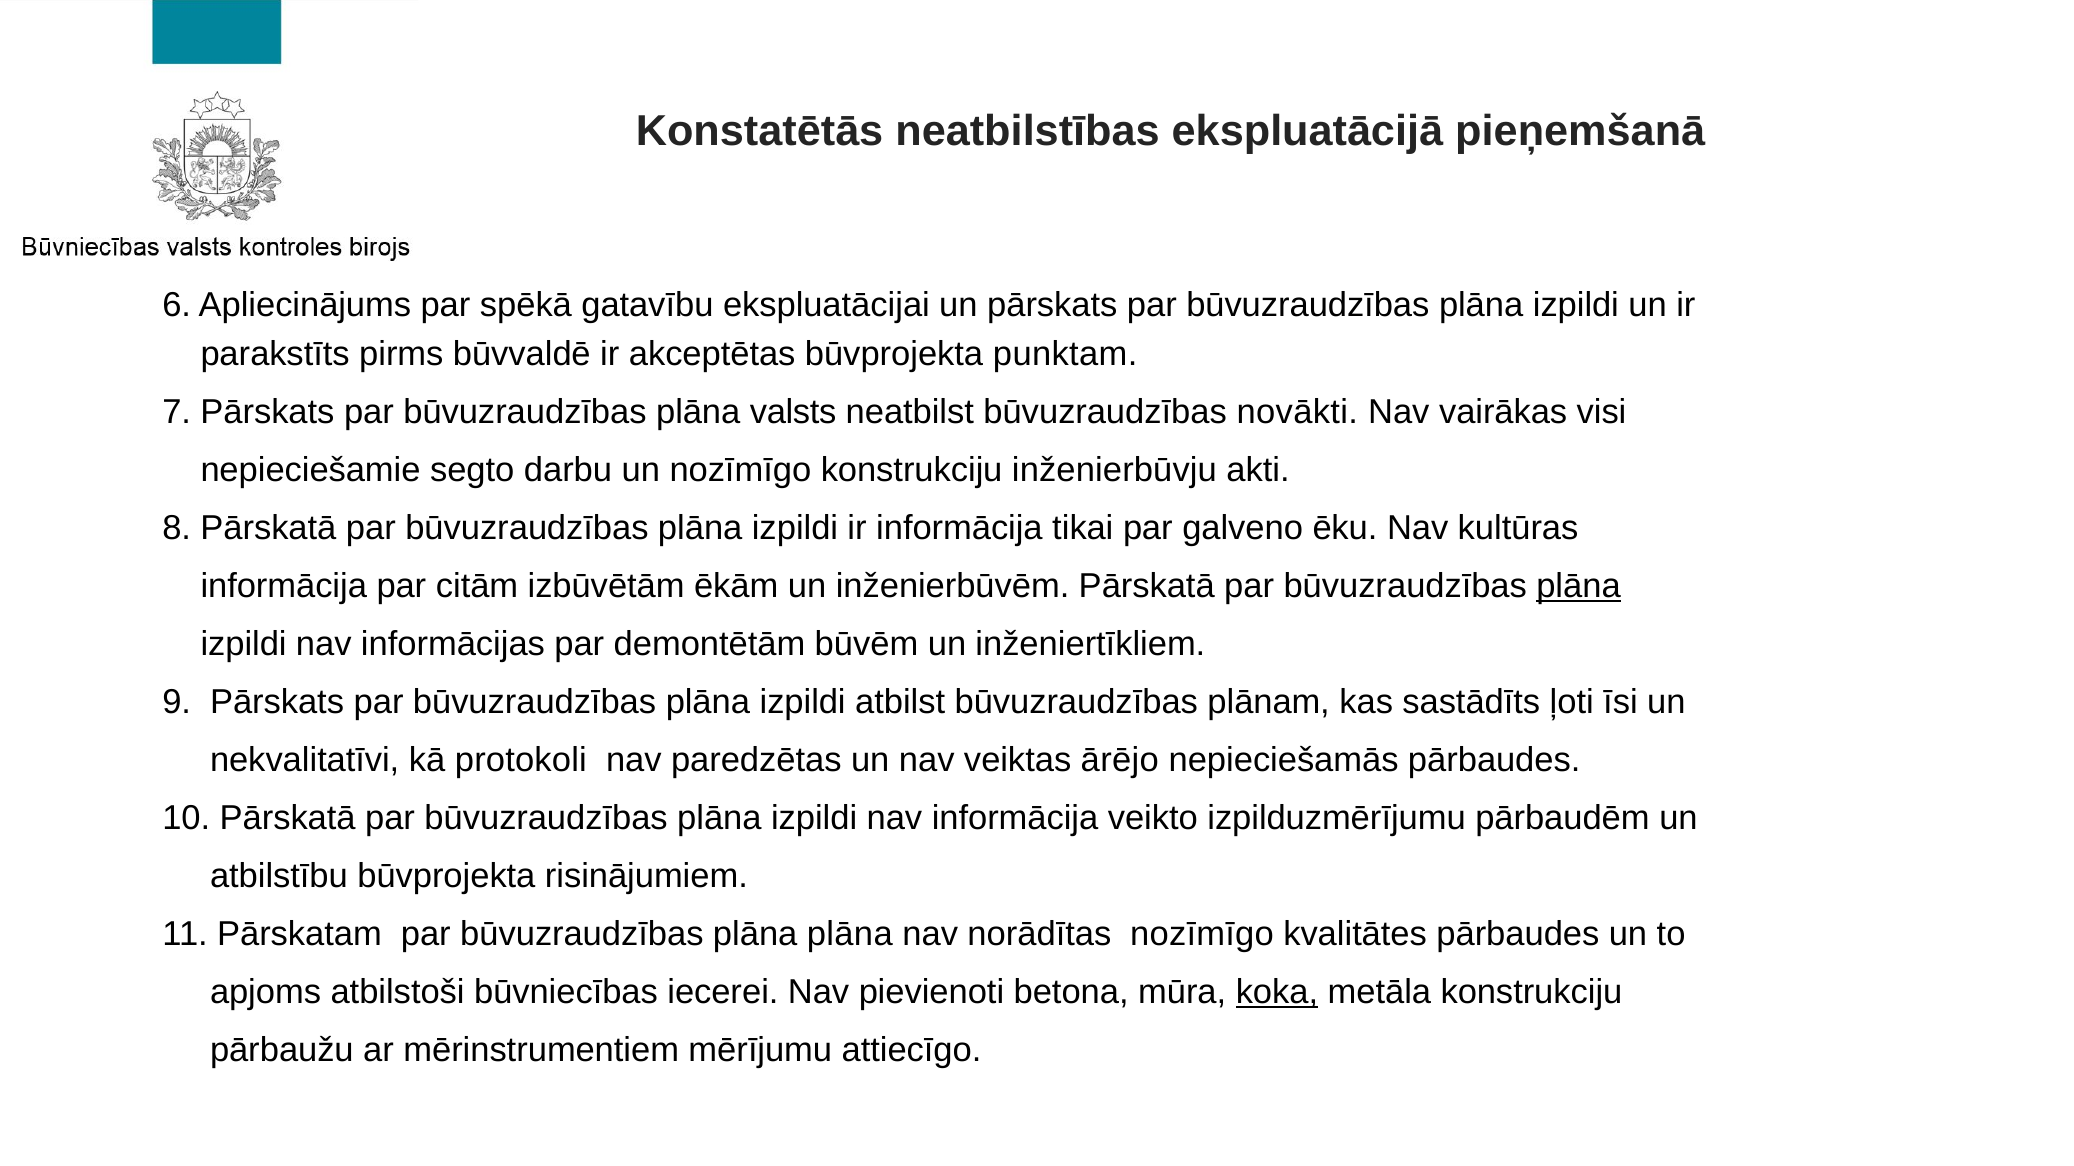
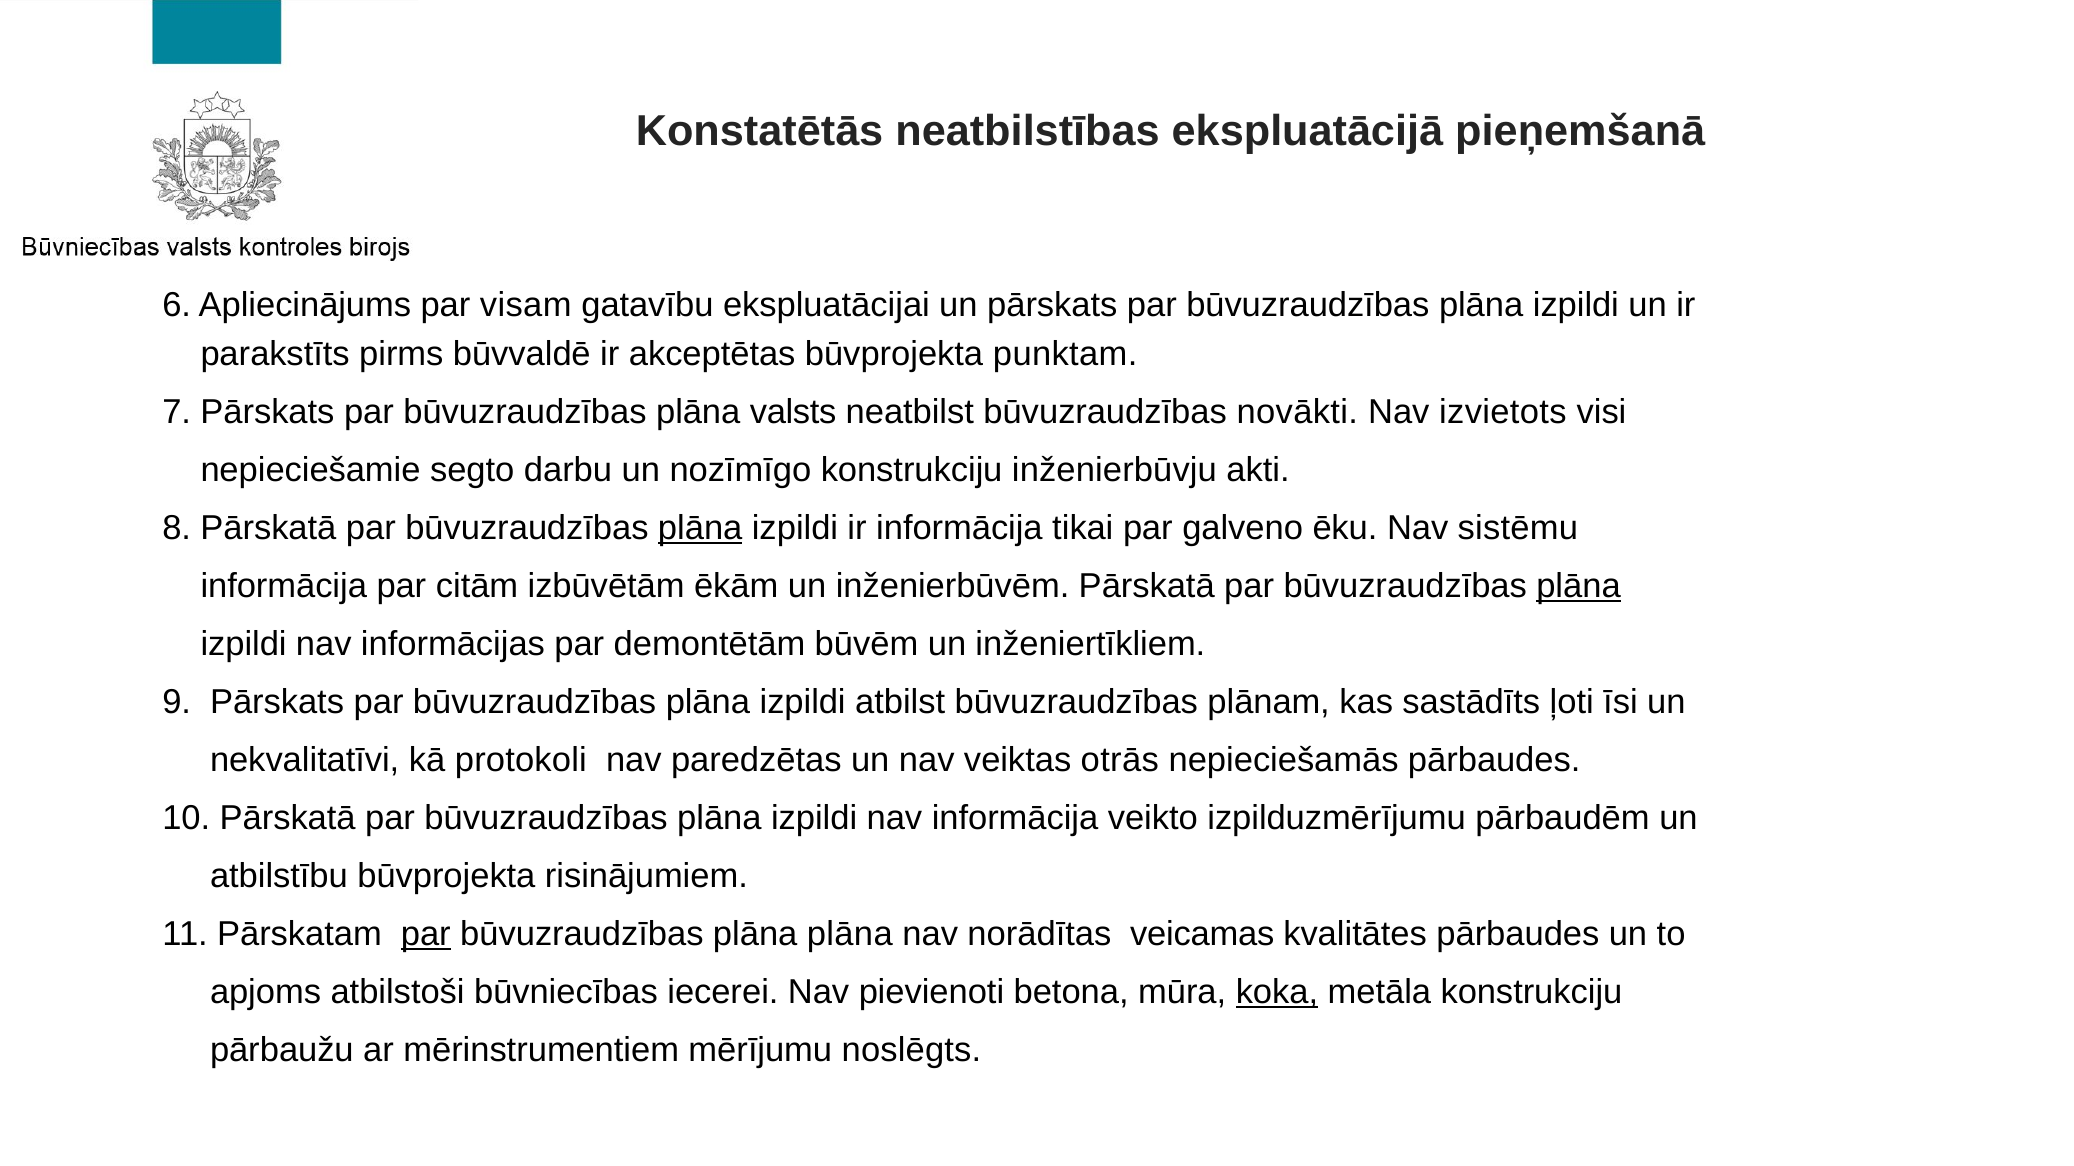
spēkā: spēkā -> visam
vairākas: vairākas -> izvietots
plāna at (700, 529) underline: none -> present
kultūras: kultūras -> sistēmu
ārējo: ārējo -> otrās
par at (426, 935) underline: none -> present
norādītas nozīmīgo: nozīmīgo -> veicamas
attiecīgo: attiecīgo -> noslēgts
